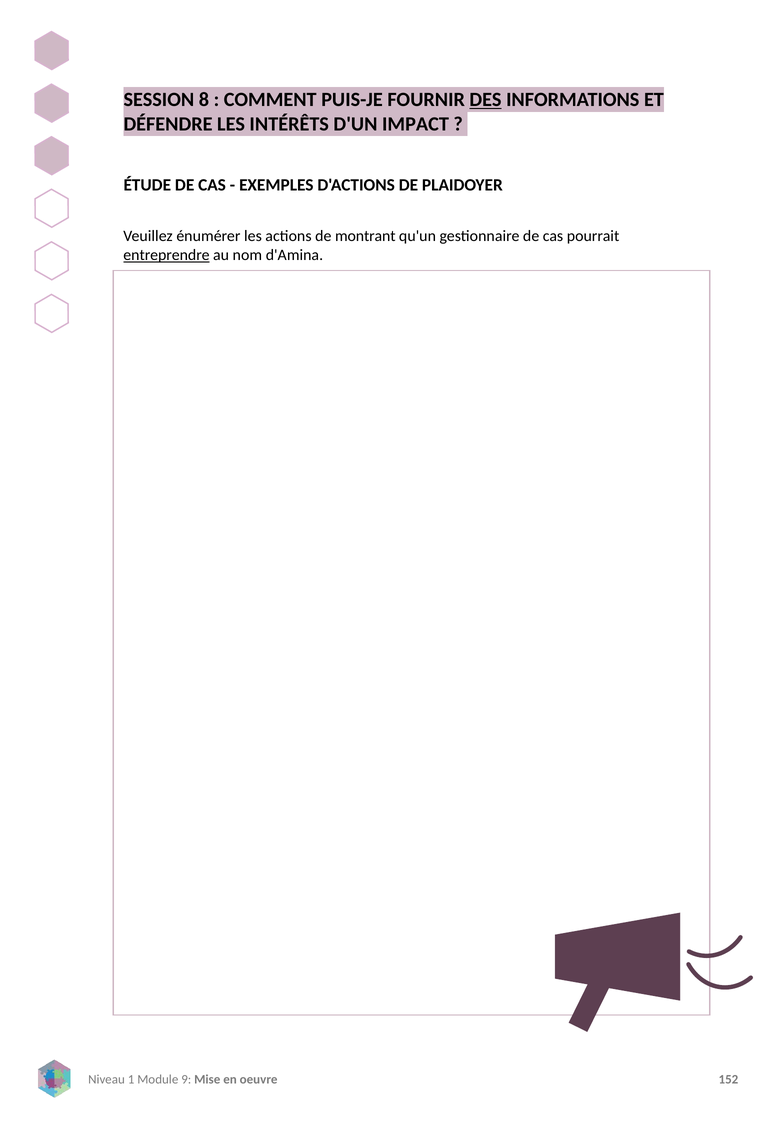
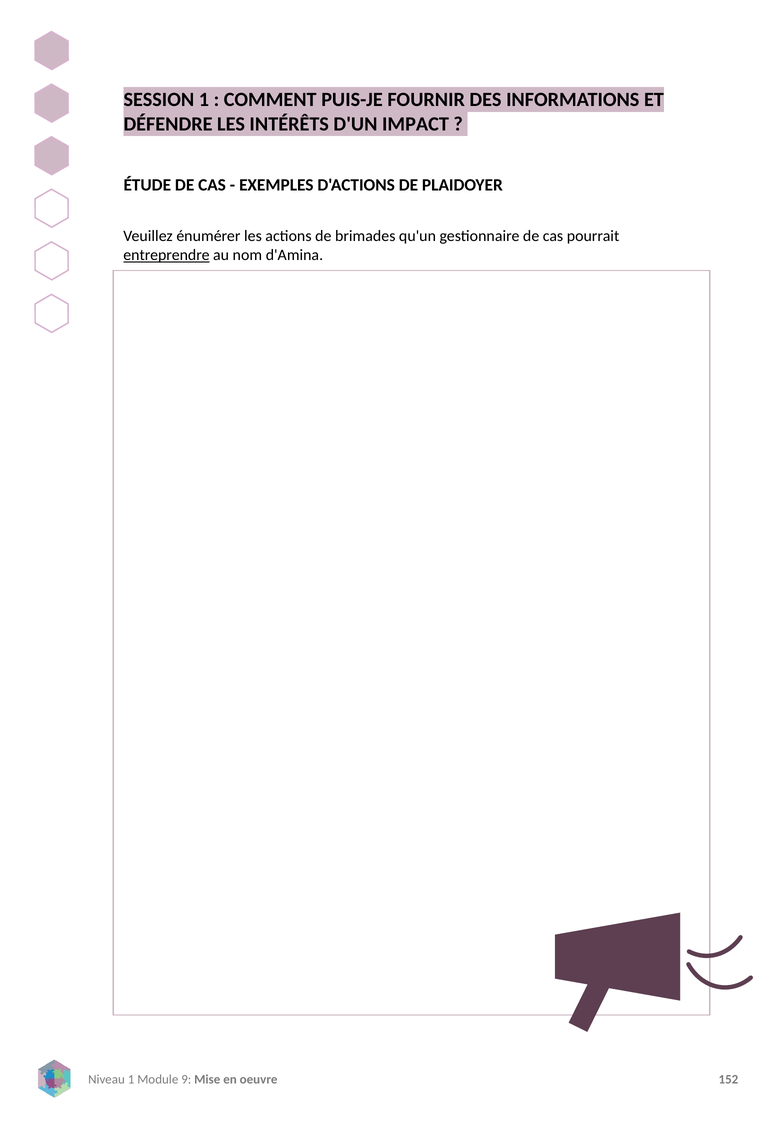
SESSION 8: 8 -> 1
DES underline: present -> none
montrant: montrant -> brimades
